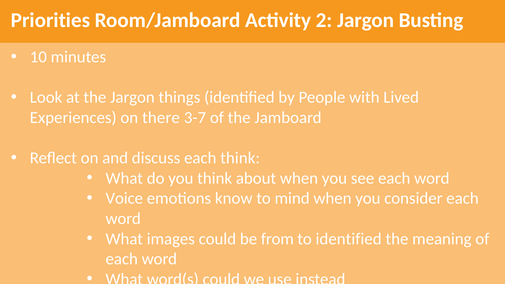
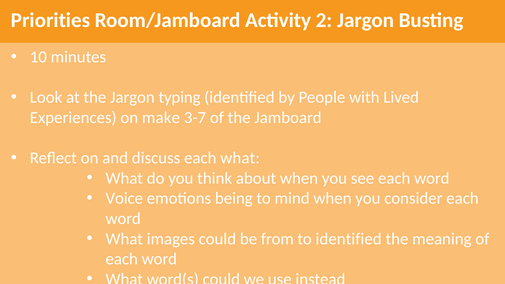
things: things -> typing
there: there -> make
each think: think -> what
know: know -> being
